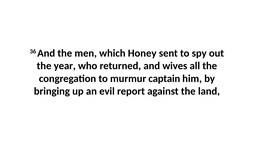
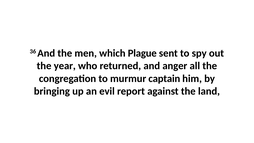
Honey: Honey -> Plague
wives: wives -> anger
